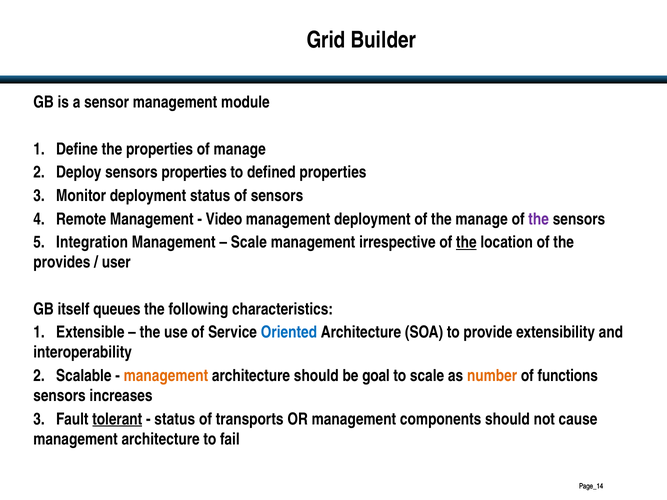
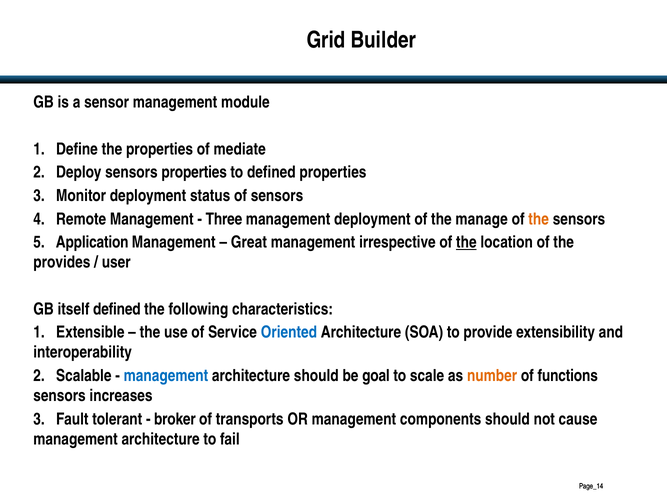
of manage: manage -> mediate
Video: Video -> Three
the at (539, 219) colour: purple -> orange
Integration: Integration -> Application
Scale at (249, 242): Scale -> Great
itself queues: queues -> defined
management at (166, 376) colour: orange -> blue
tolerant underline: present -> none
status at (175, 419): status -> broker
